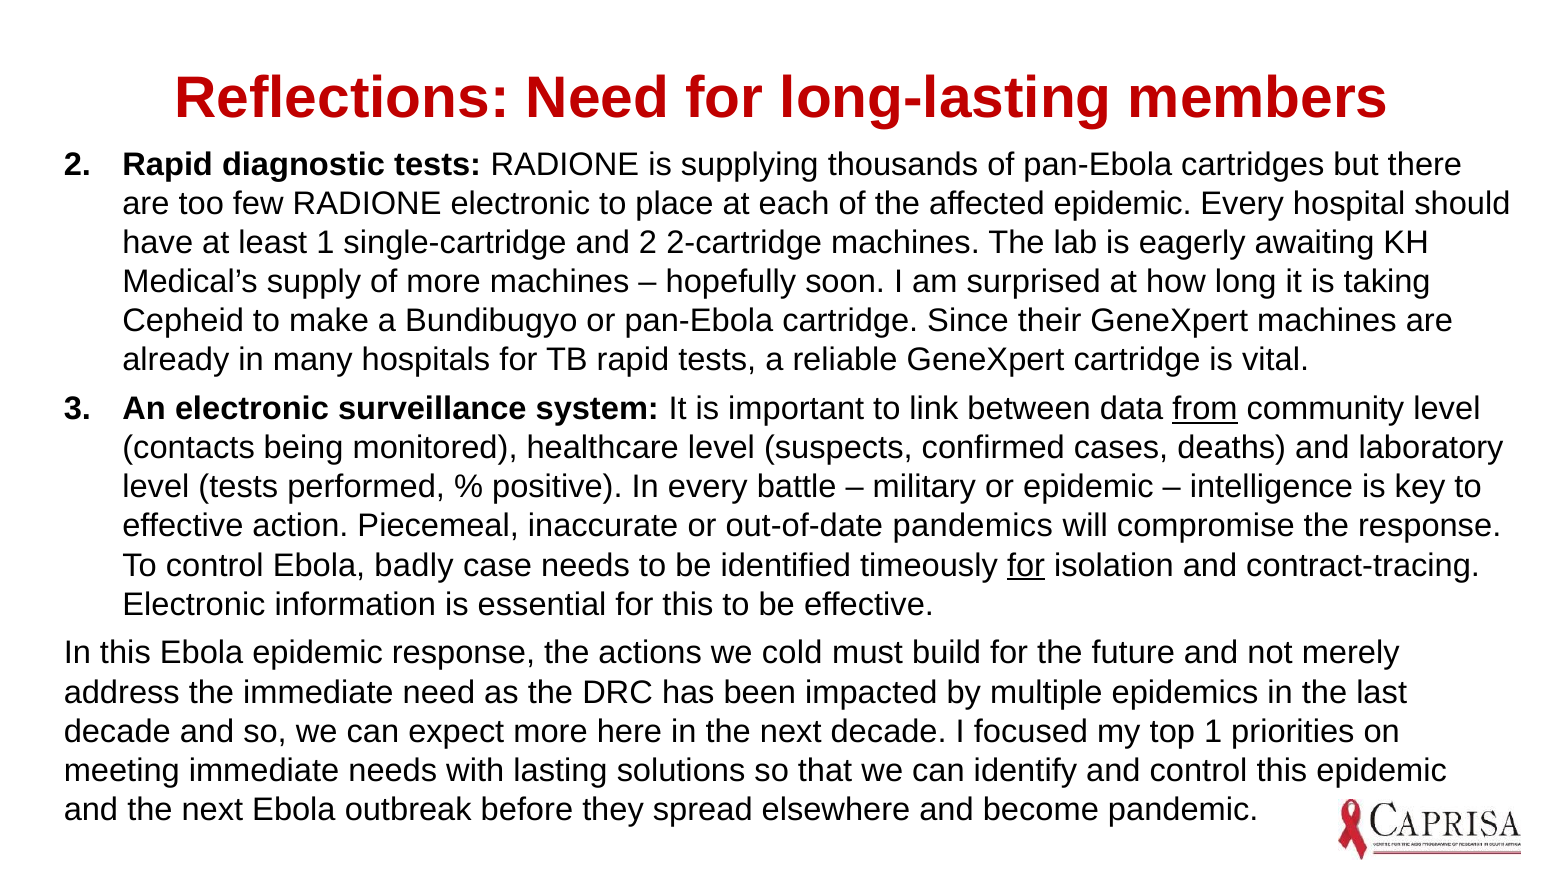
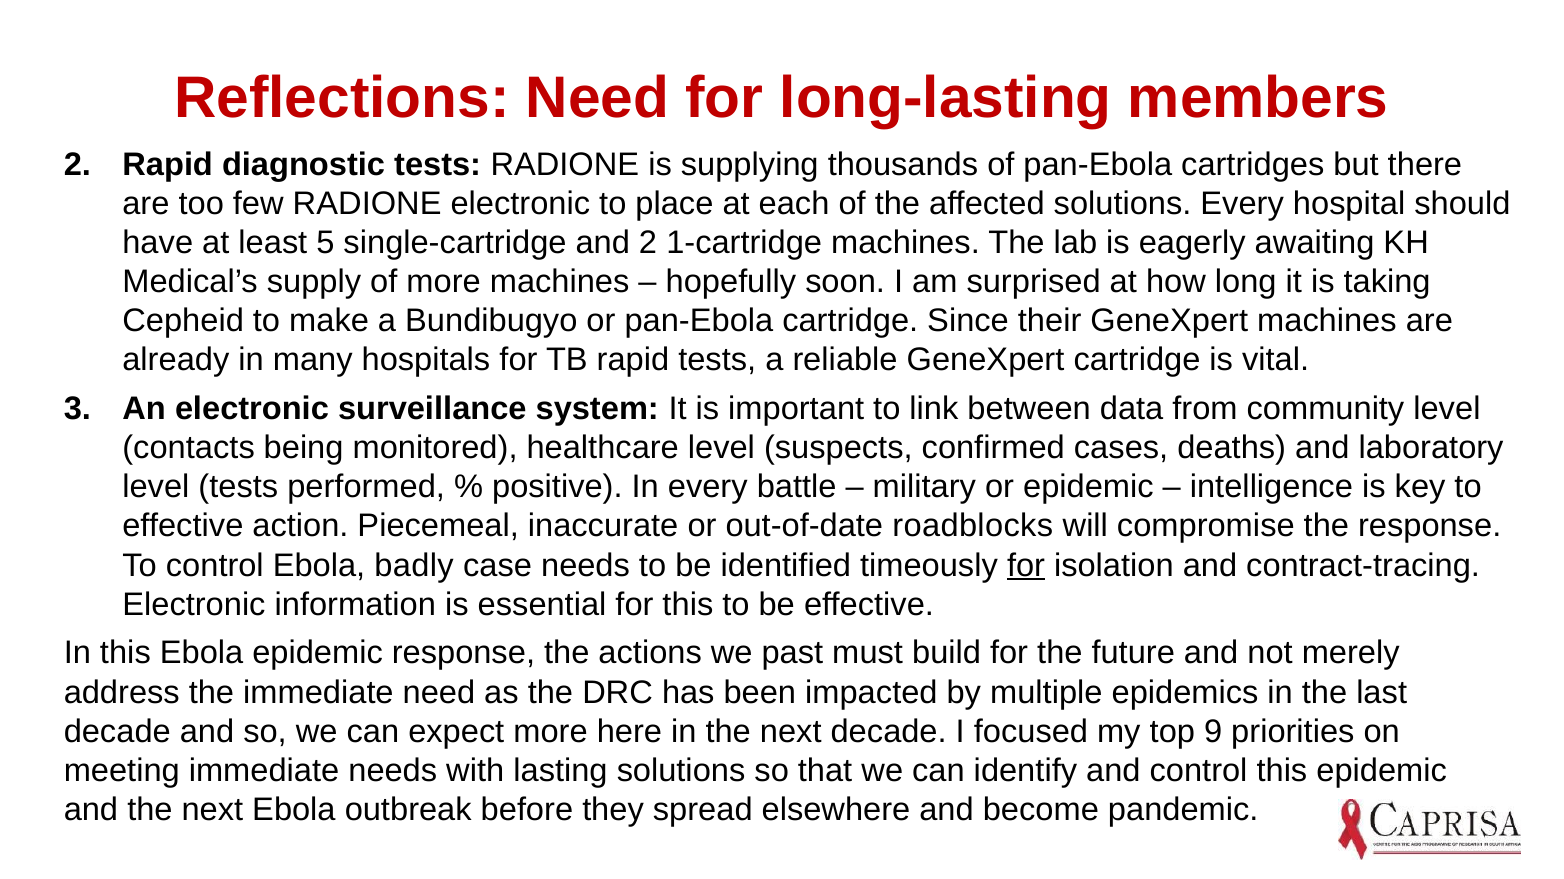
affected epidemic: epidemic -> solutions
least 1: 1 -> 5
2-cartridge: 2-cartridge -> 1-cartridge
from underline: present -> none
pandemics: pandemics -> roadblocks
cold: cold -> past
top 1: 1 -> 9
